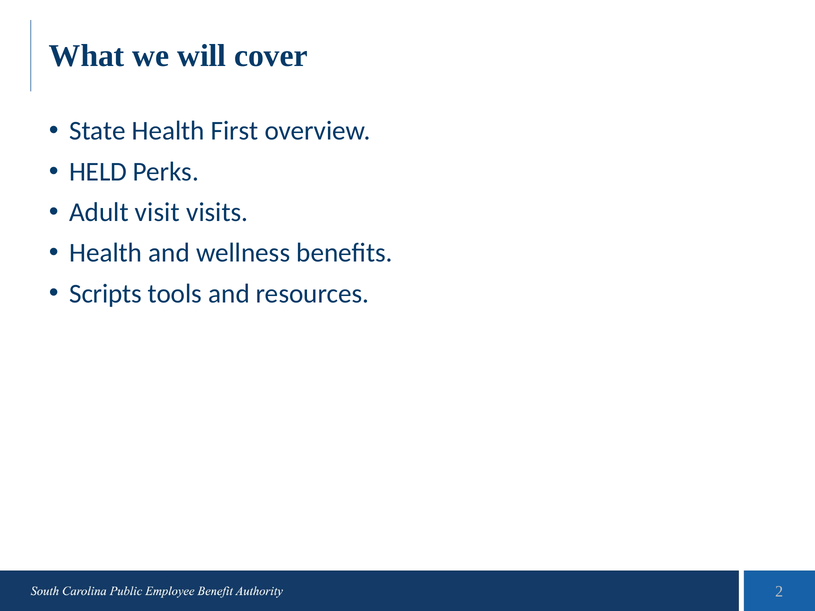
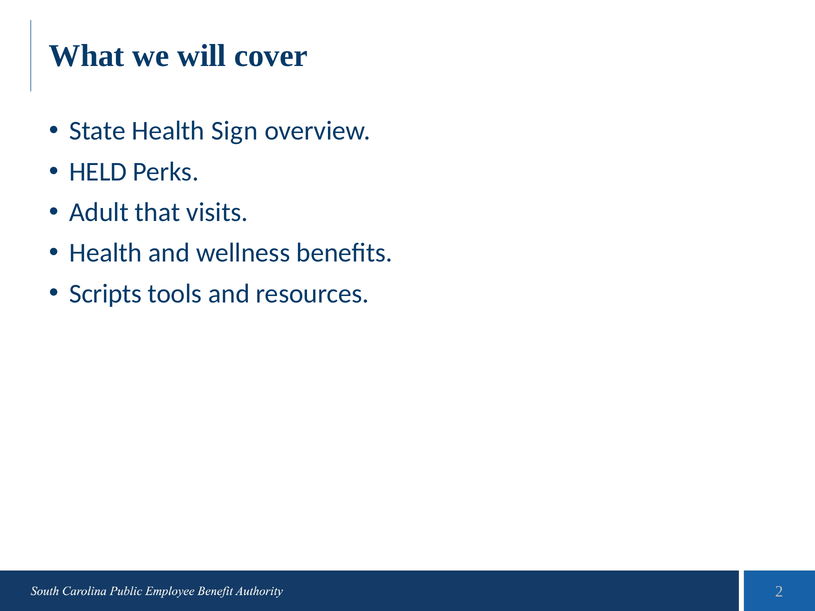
First: First -> Sign
visit: visit -> that
